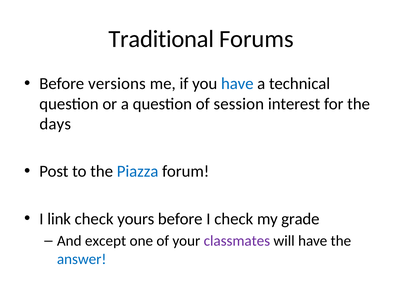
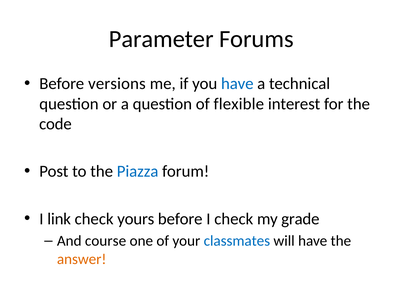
Traditional: Traditional -> Parameter
session: session -> flexible
days: days -> code
except: except -> course
classmates colour: purple -> blue
answer colour: blue -> orange
